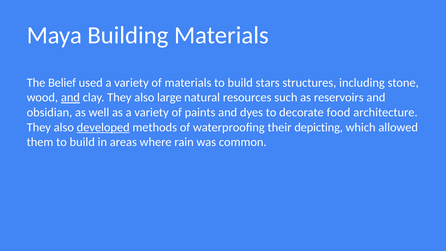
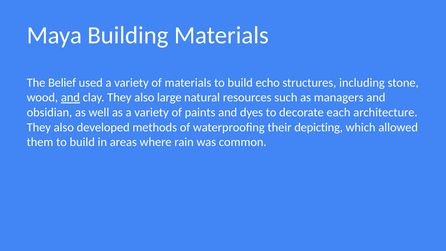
stars: stars -> echo
reservoirs: reservoirs -> managers
food: food -> each
developed underline: present -> none
